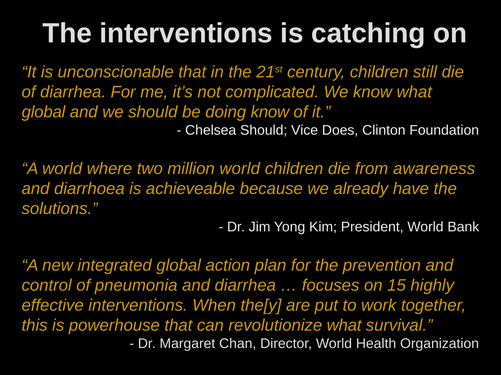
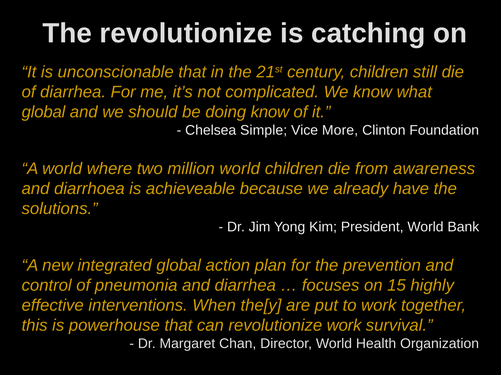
The interventions: interventions -> revolutionize
Chelsea Should: Should -> Simple
Does: Does -> More
revolutionize what: what -> work
